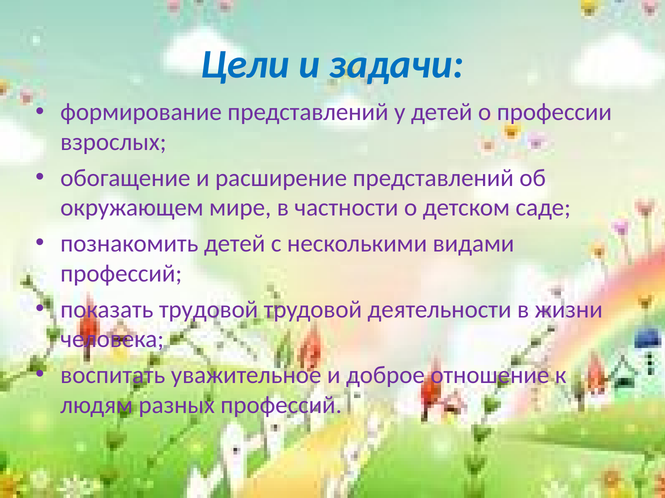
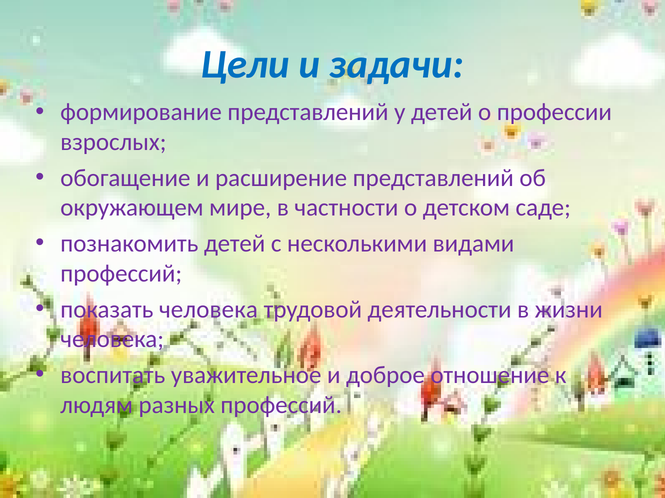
показать трудовой: трудовой -> человека
